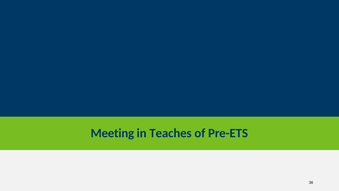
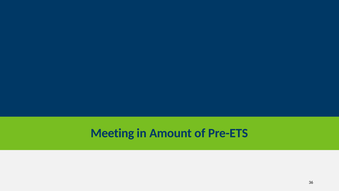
Teaches: Teaches -> Amount
